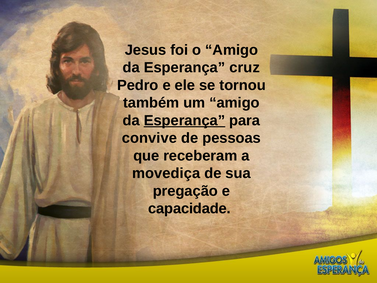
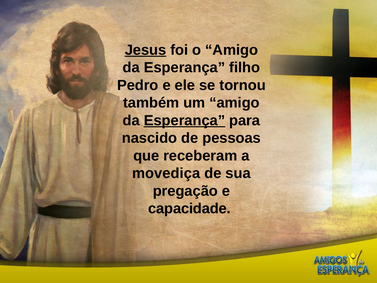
Jesus underline: none -> present
cruz: cruz -> filho
convive: convive -> nascido
